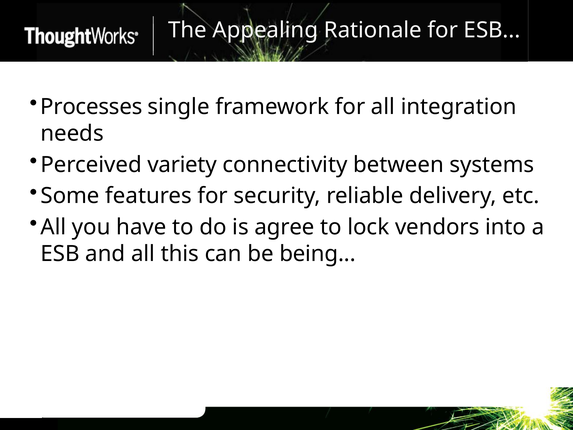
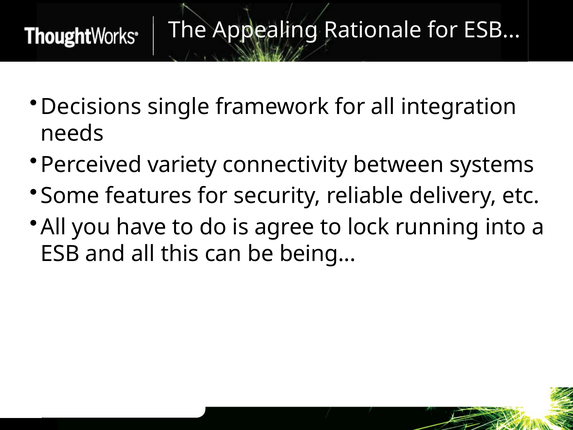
Processes: Processes -> Decisions
vendors: vendors -> running
